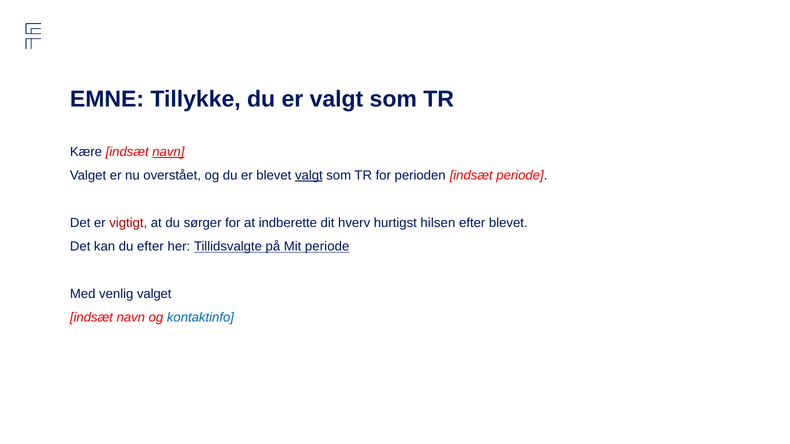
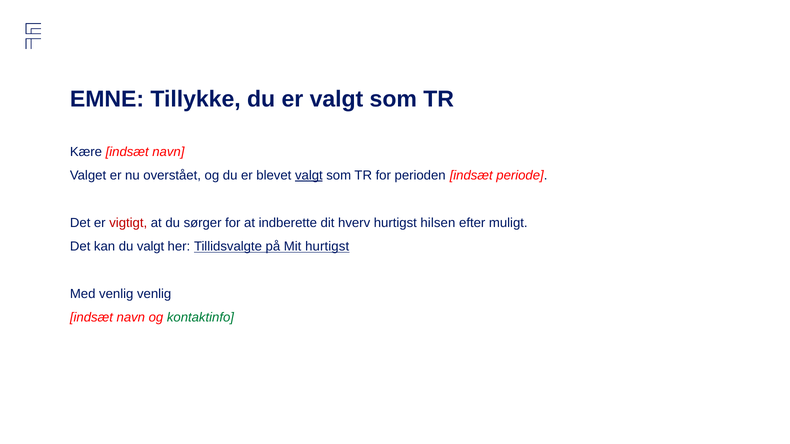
navn at (168, 152) underline: present -> none
efter blevet: blevet -> muligt
du efter: efter -> valgt
Mit periode: periode -> hurtigst
venlig valget: valget -> venlig
kontaktinfo colour: blue -> green
